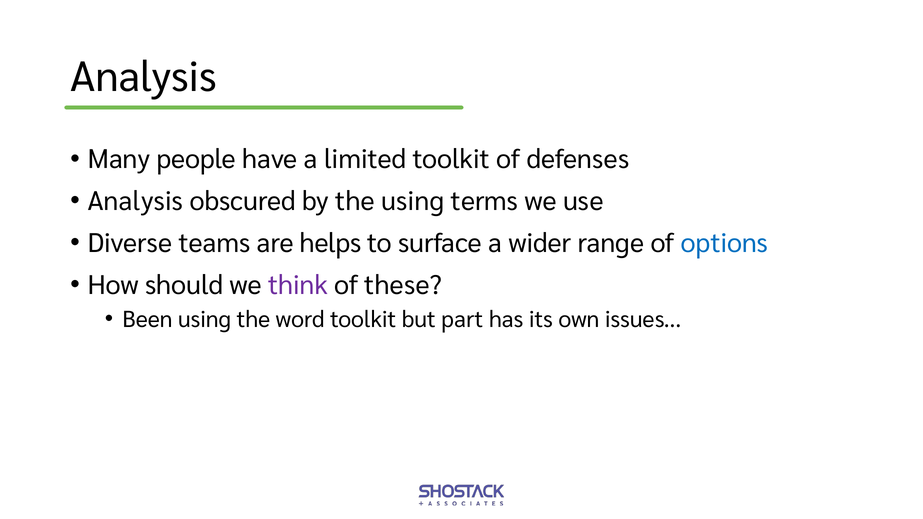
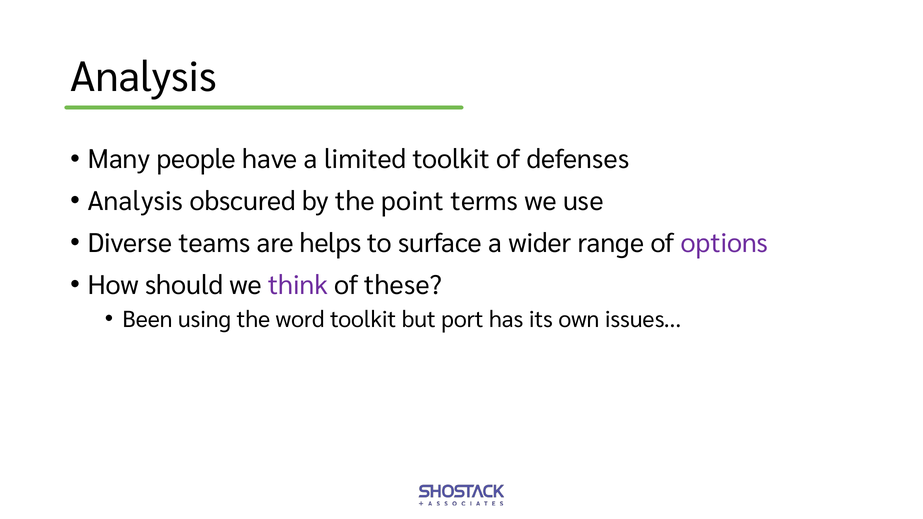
the using: using -> point
options colour: blue -> purple
part: part -> port
